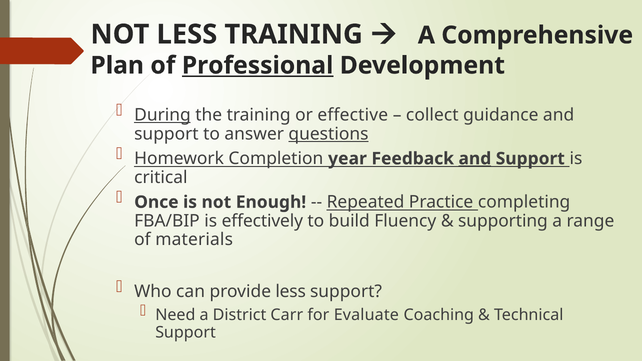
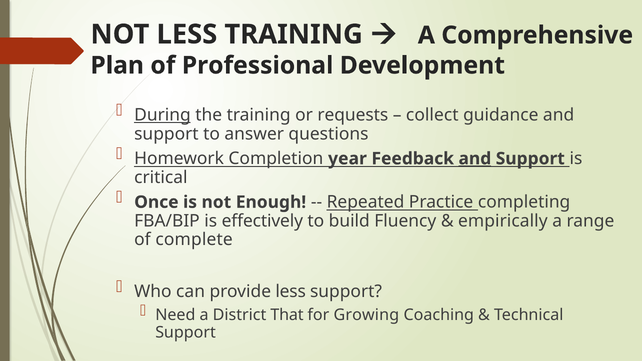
Professional underline: present -> none
effective: effective -> requests
questions underline: present -> none
supporting: supporting -> empirically
materials: materials -> complete
Carr: Carr -> That
Evaluate: Evaluate -> Growing
